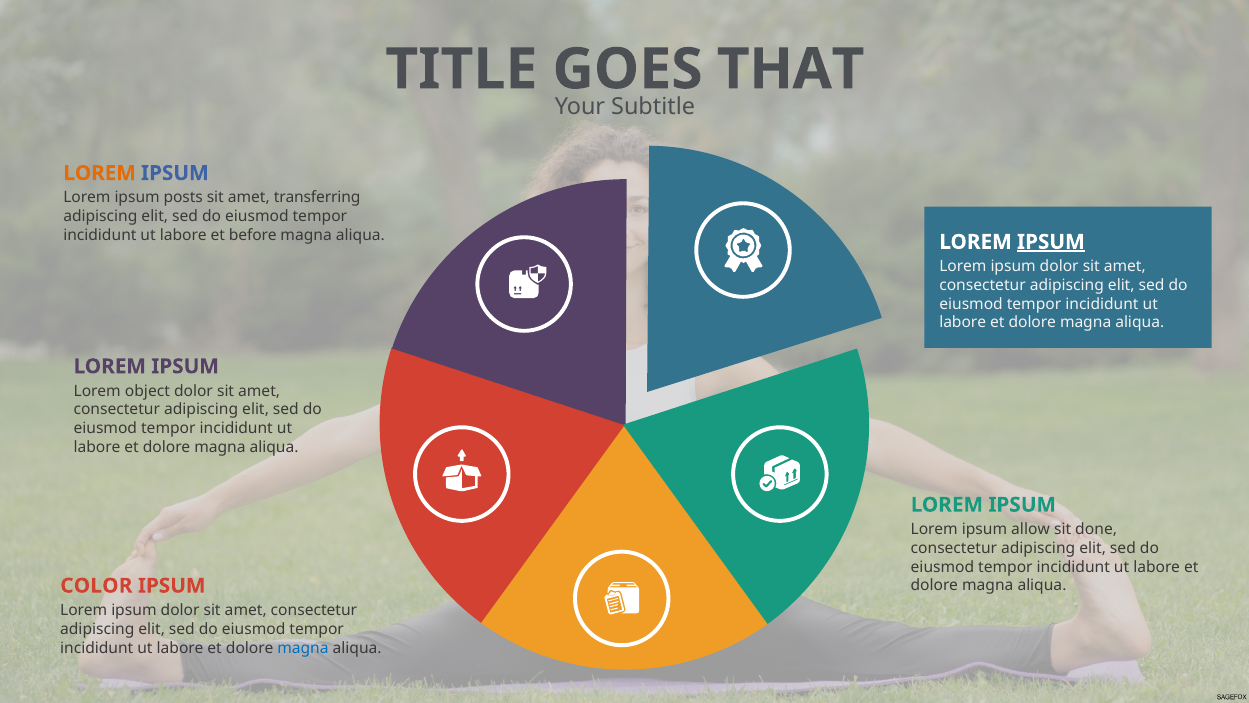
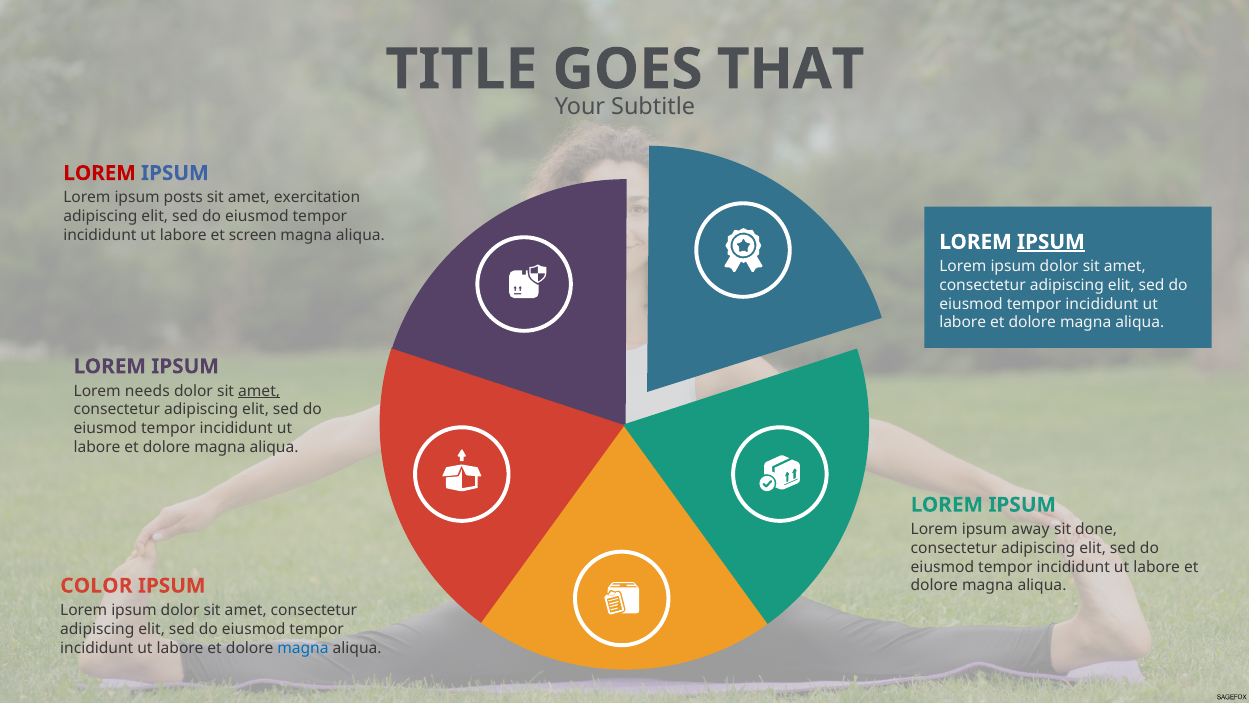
LOREM at (100, 173) colour: orange -> red
transferring: transferring -> exercitation
before: before -> screen
object: object -> needs
amet at (259, 391) underline: none -> present
allow: allow -> away
